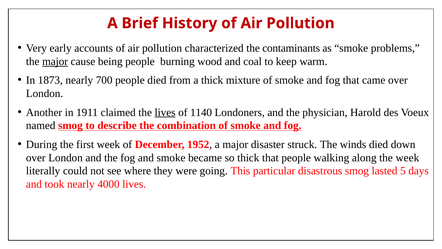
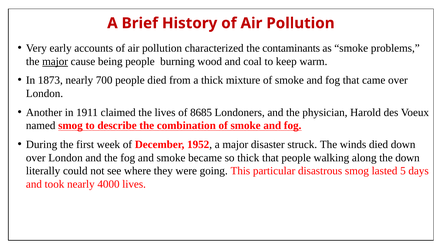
lives at (165, 112) underline: present -> none
1140: 1140 -> 8685
the week: week -> down
